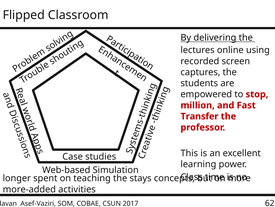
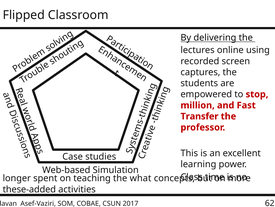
stays: stays -> what
more-added: more-added -> these-added
